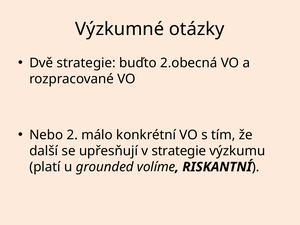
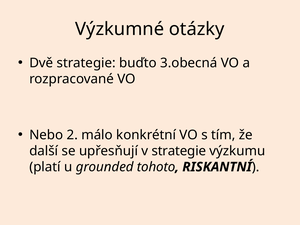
2.obecná: 2.obecná -> 3.obecná
volíme: volíme -> tohoto
